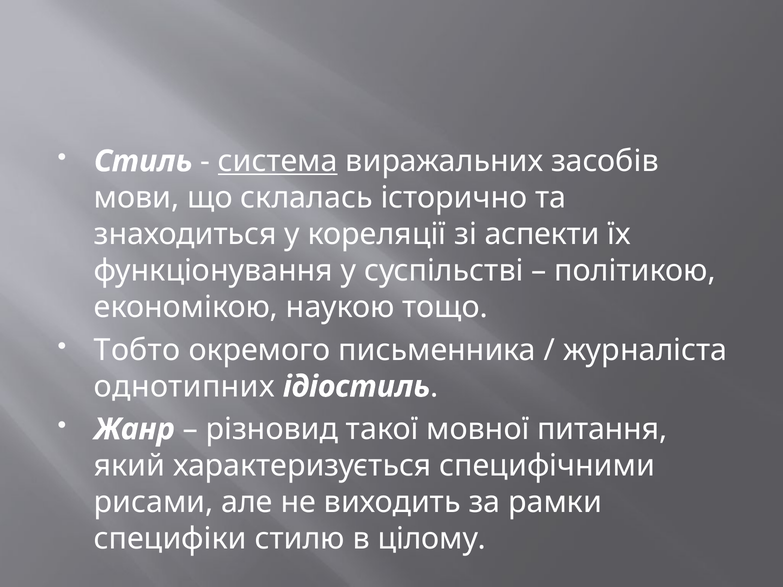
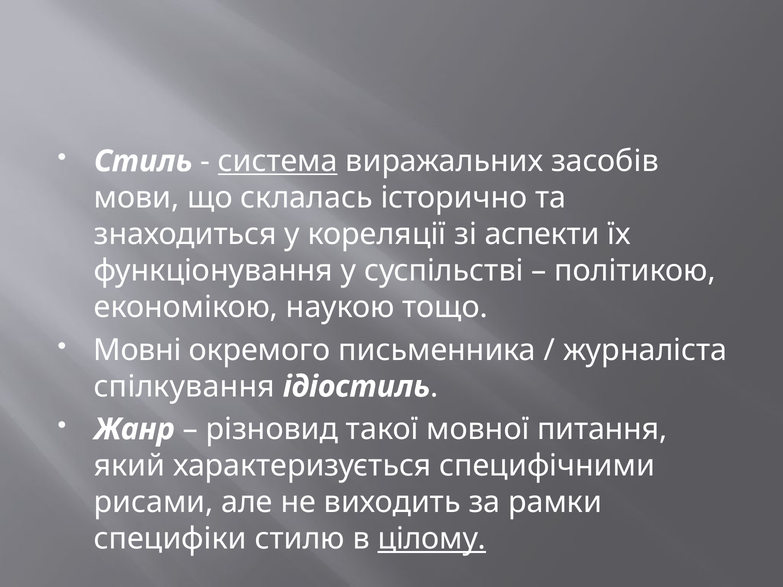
Тобто: Тобто -> Мовні
однотипних: однотипних -> спілкування
цілому underline: none -> present
